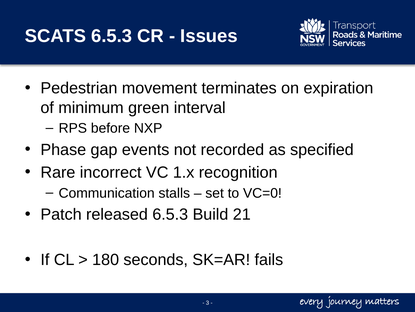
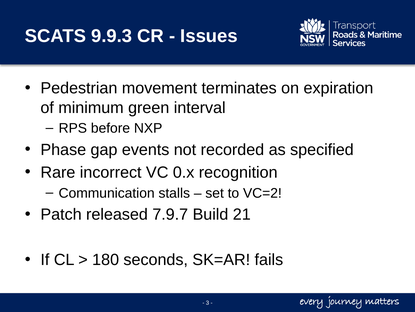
SCATS 6.5.3: 6.5.3 -> 9.9.3
1.x: 1.x -> 0.x
VC=0: VC=0 -> VC=2
released 6.5.3: 6.5.3 -> 7.9.7
